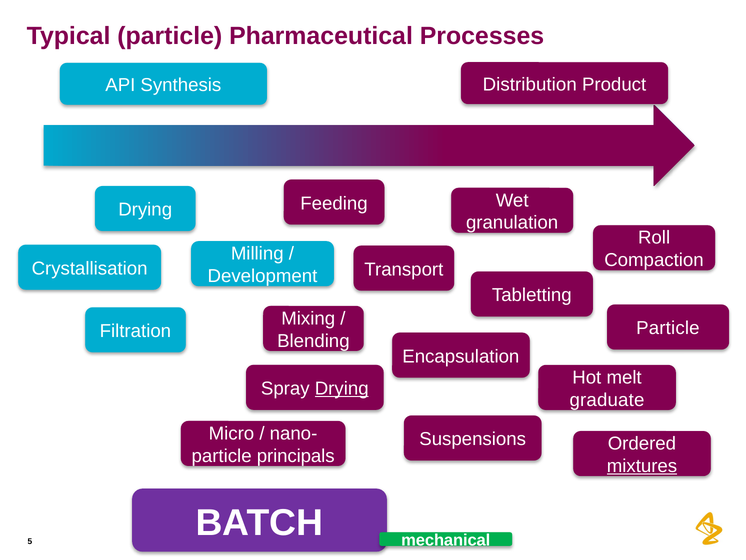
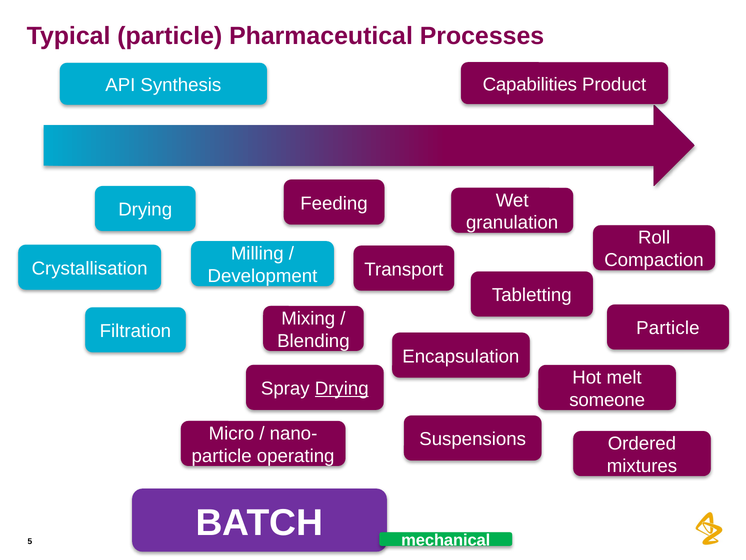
Distribution: Distribution -> Capabilities
graduate: graduate -> someone
principals: principals -> operating
mixtures underline: present -> none
